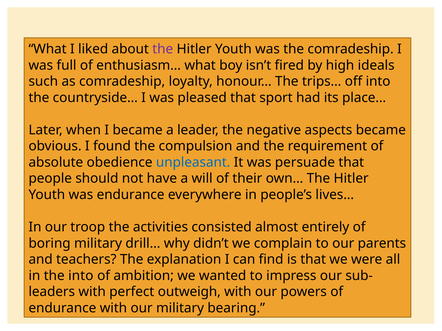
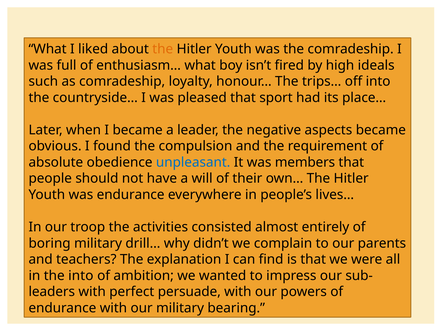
the at (163, 49) colour: purple -> orange
persuade: persuade -> members
outweigh: outweigh -> persuade
